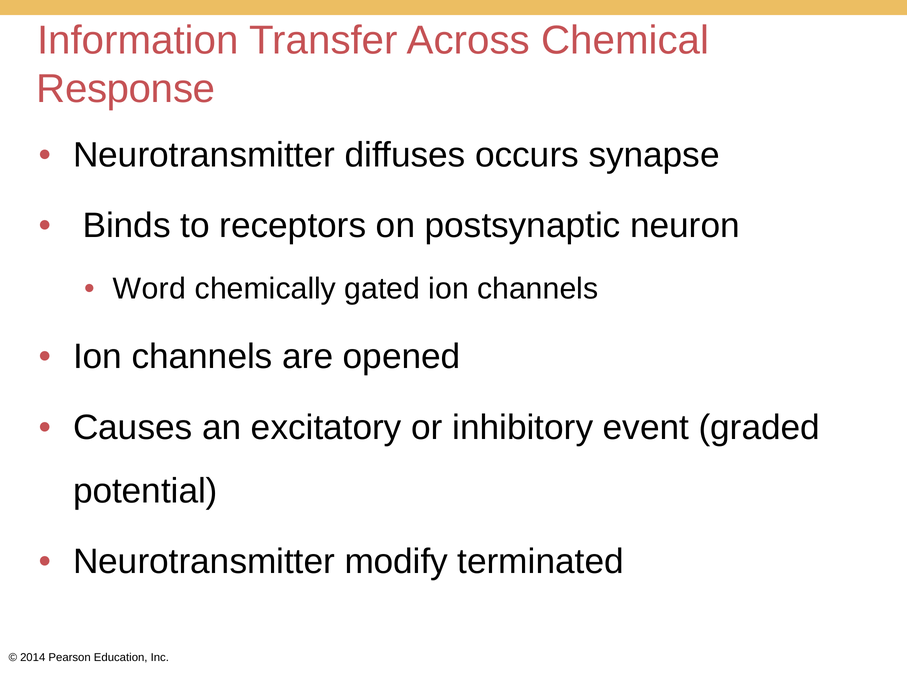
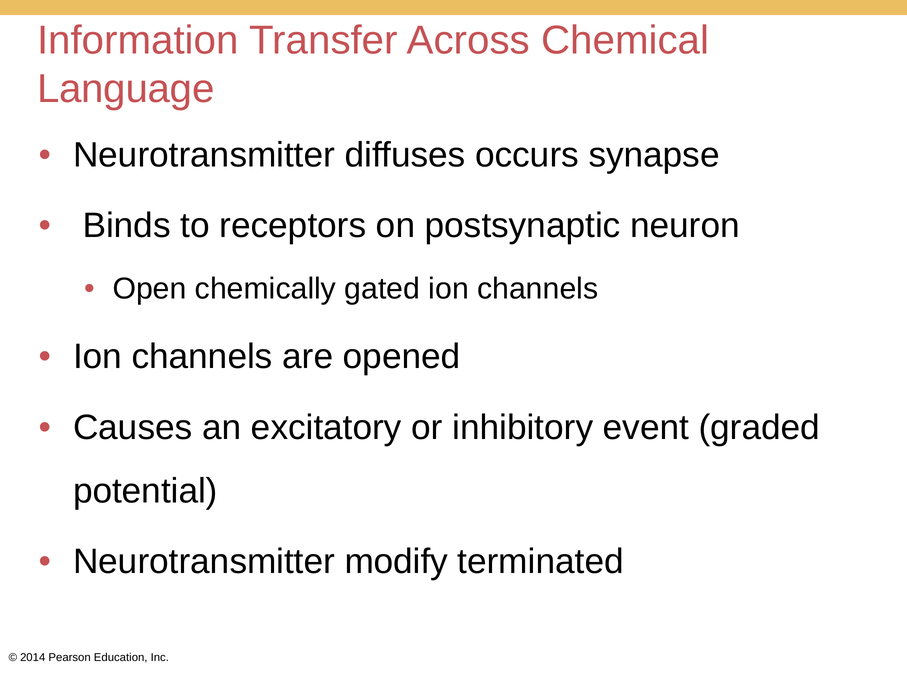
Response: Response -> Language
Word: Word -> Open
